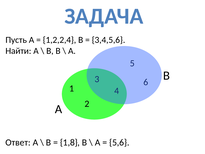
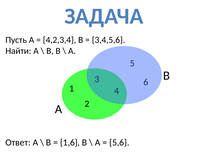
1,2,2,4: 1,2,2,4 -> 4,2,3,4
1,8: 1,8 -> 1,6
